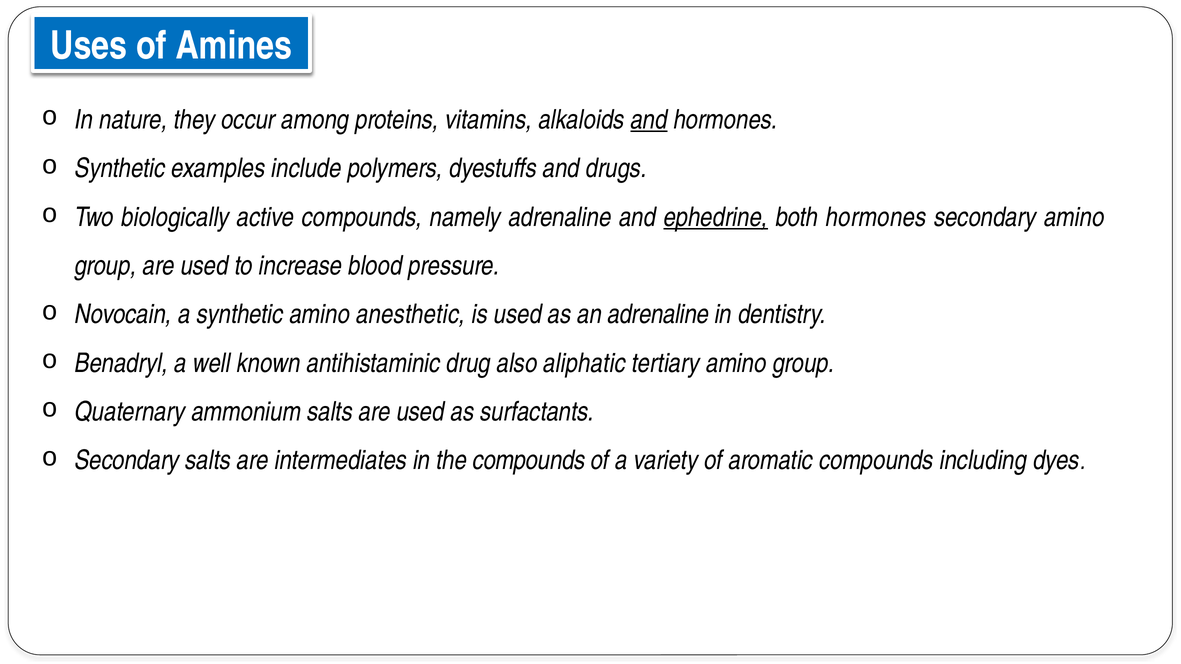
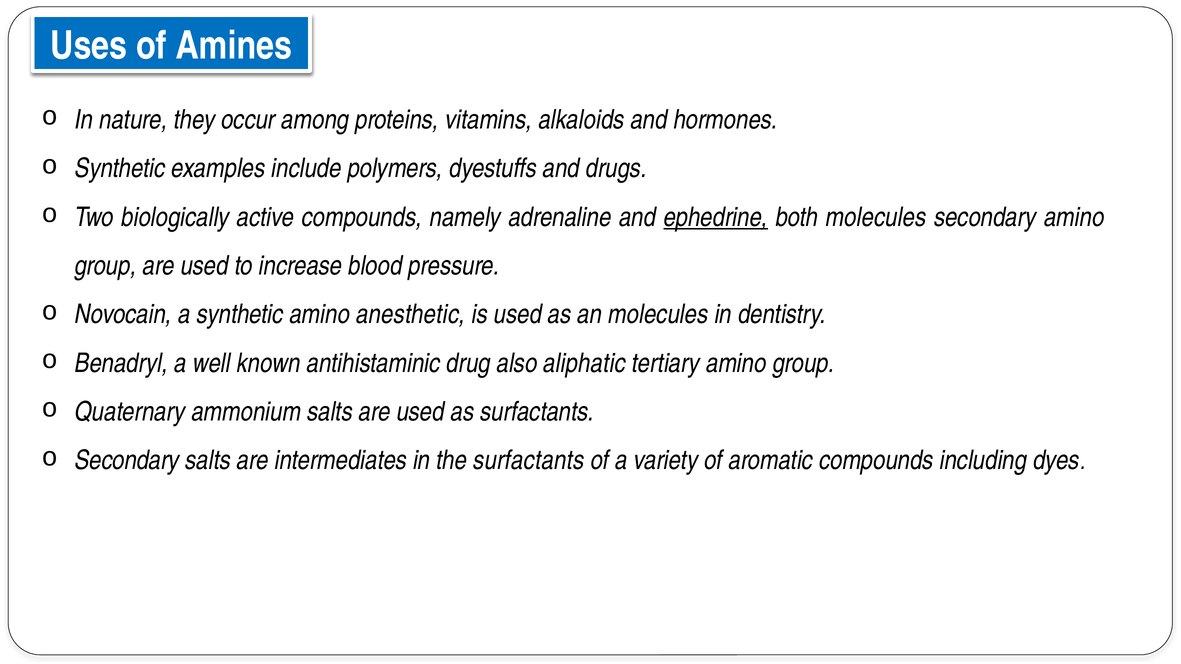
and at (649, 120) underline: present -> none
both hormones: hormones -> molecules
an adrenaline: adrenaline -> molecules
the compounds: compounds -> surfactants
